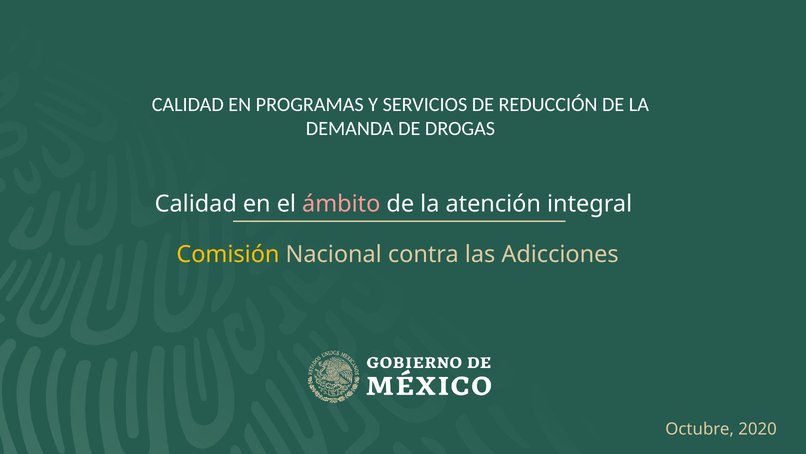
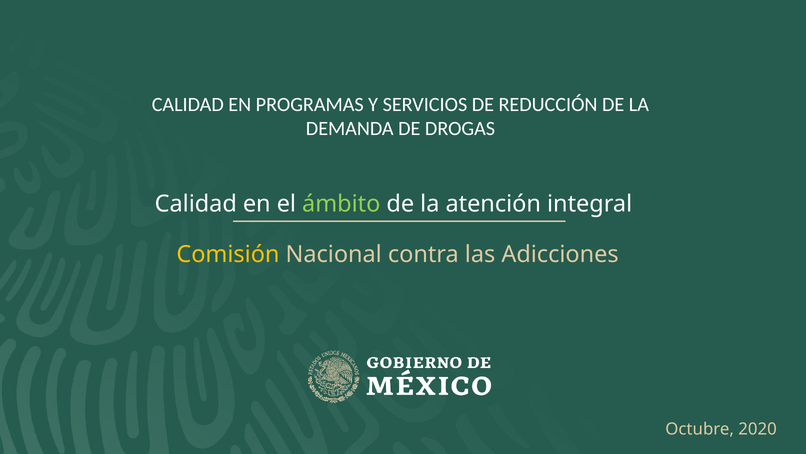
ámbito colour: pink -> light green
